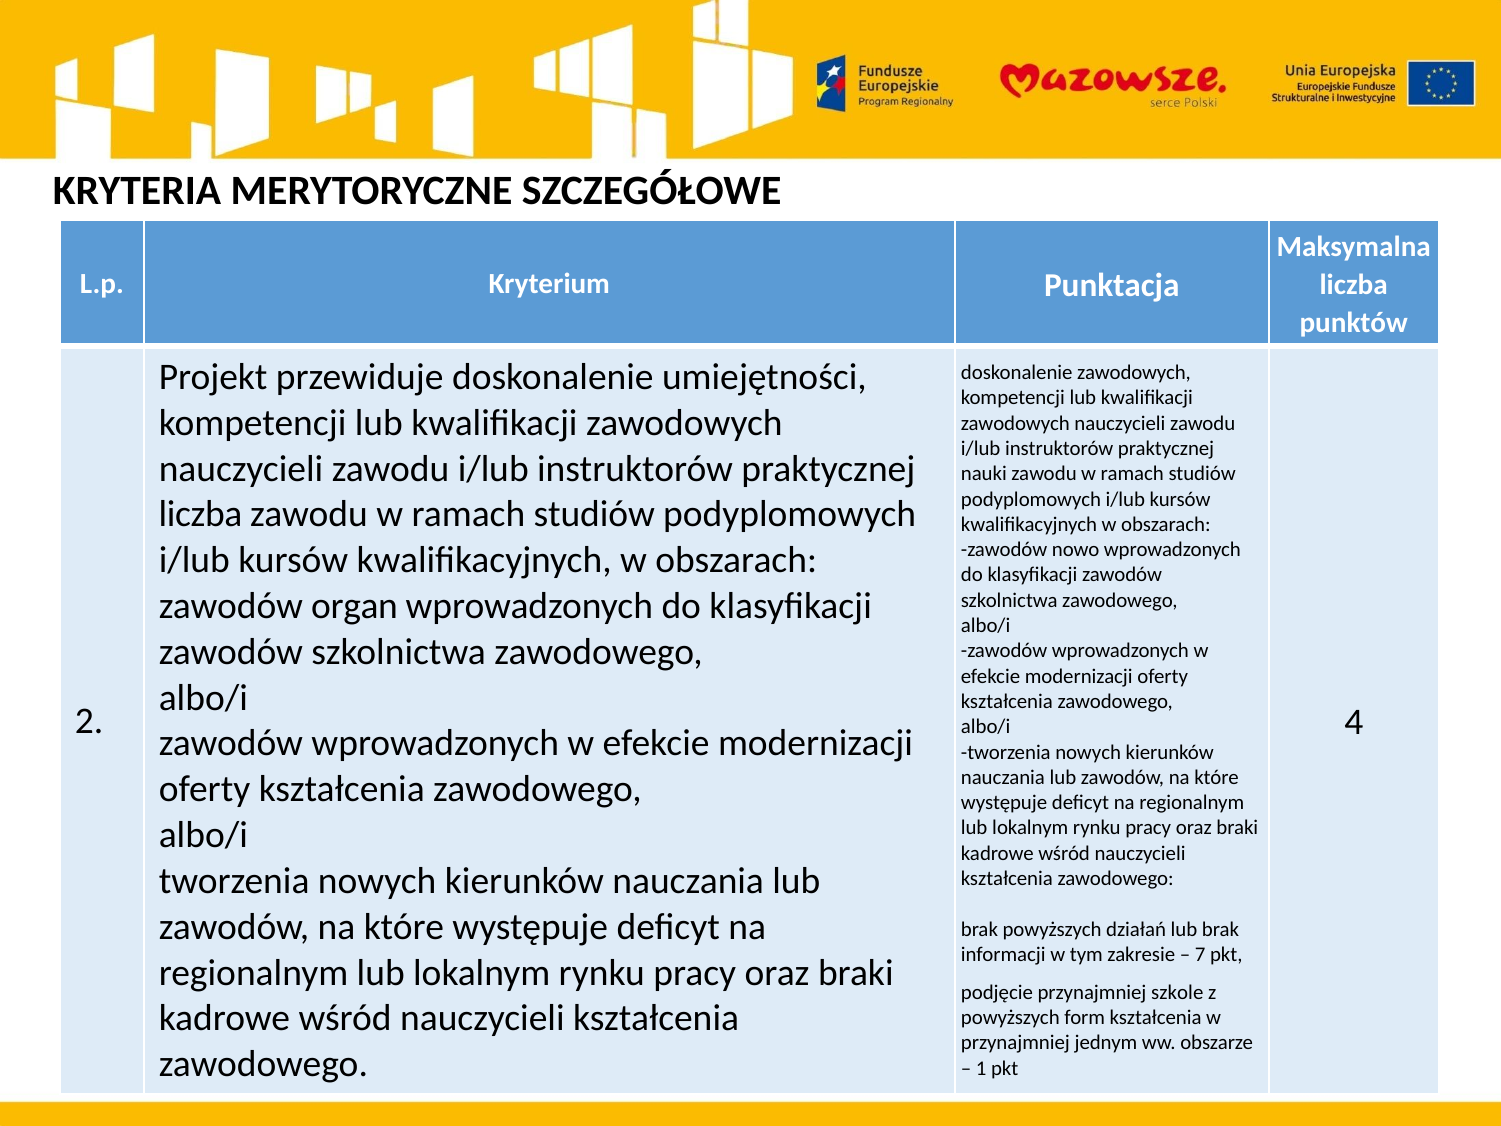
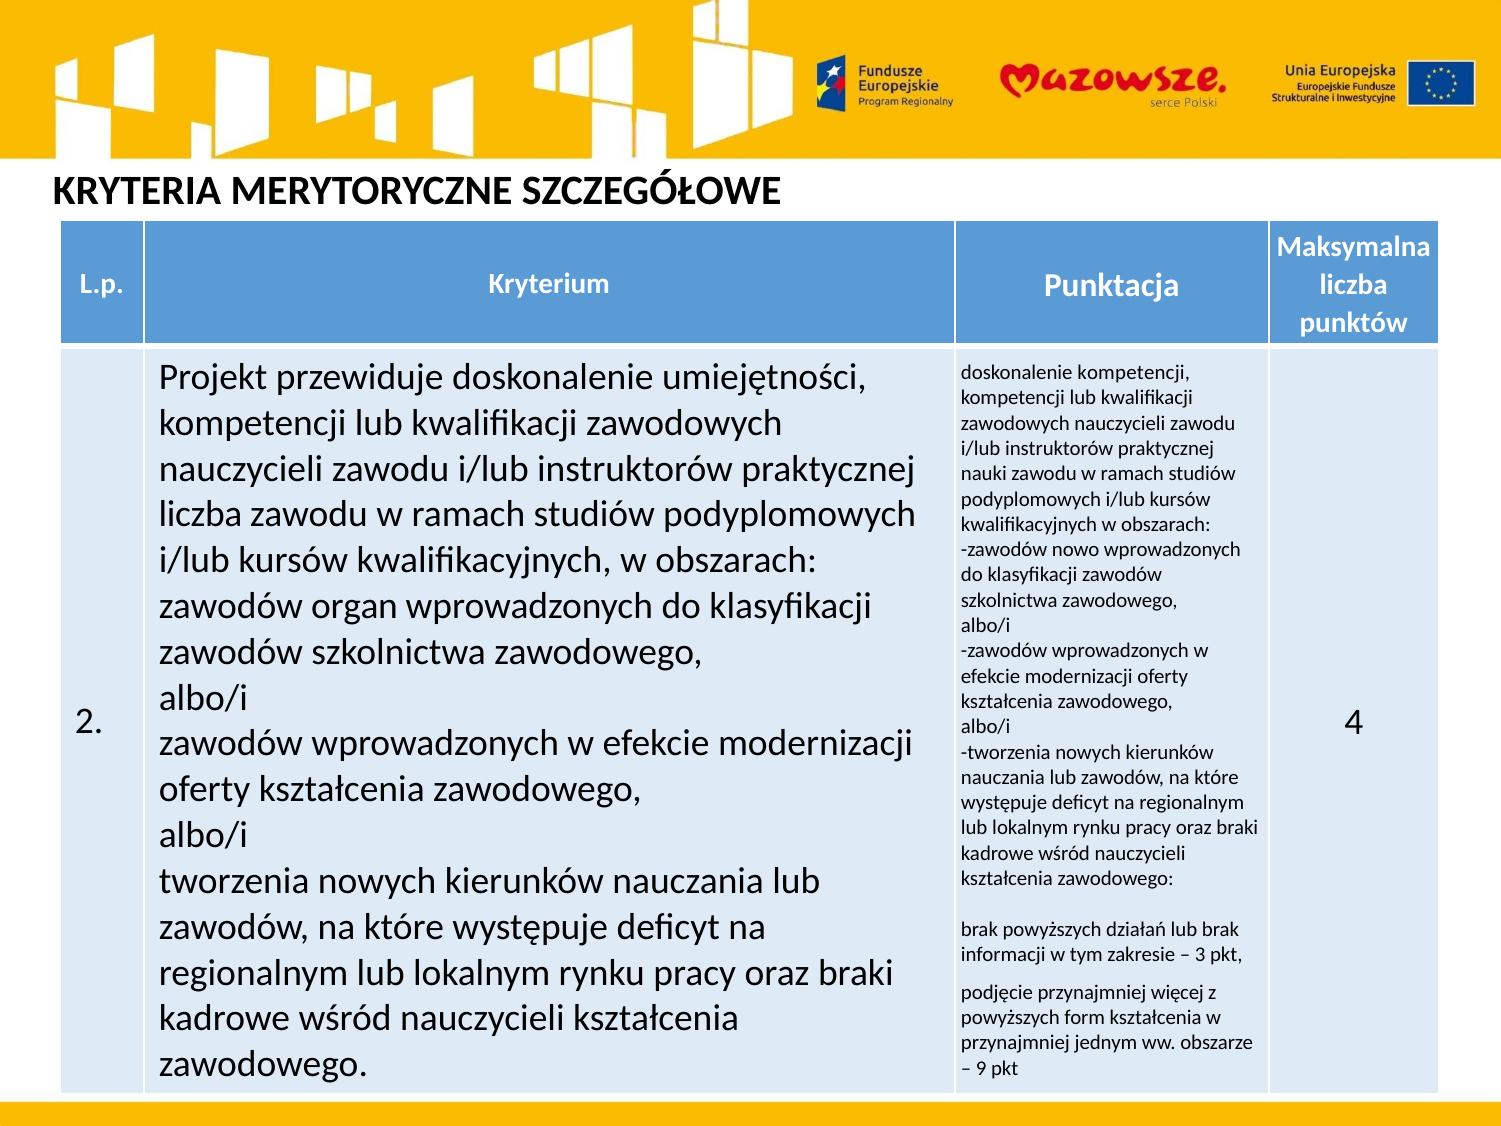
doskonalenie zawodowych: zawodowych -> kompetencji
7: 7 -> 3
szkole: szkole -> więcej
1: 1 -> 9
